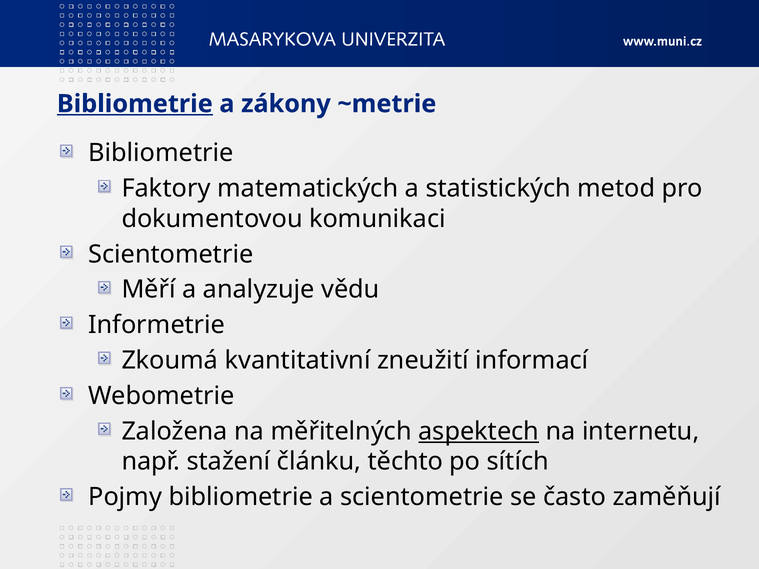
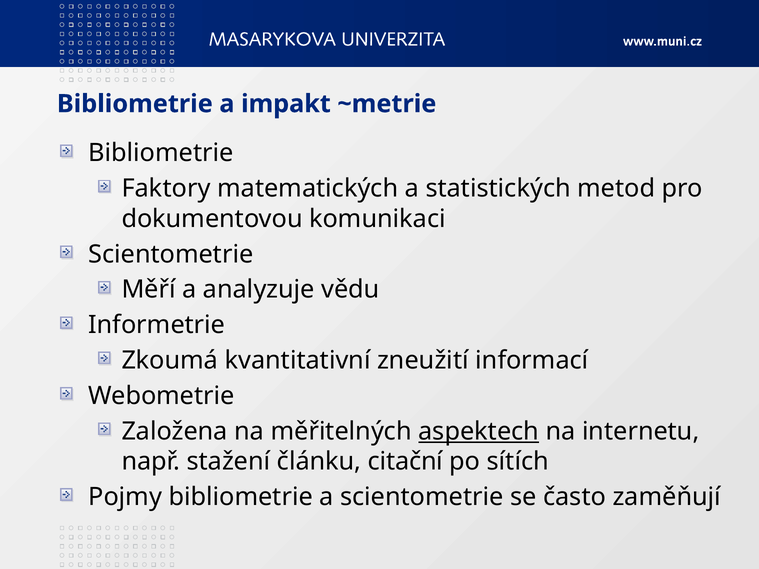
Bibliometrie at (135, 104) underline: present -> none
zákony: zákony -> impakt
těchto: těchto -> citační
